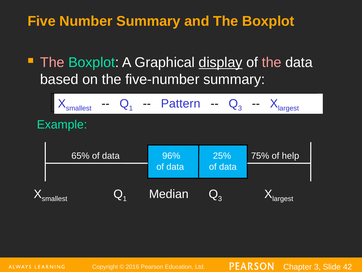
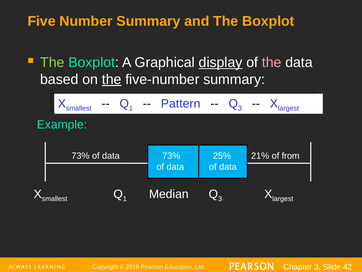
The at (52, 62) colour: pink -> light green
the at (112, 79) underline: none -> present
65% at (80, 156): 65% -> 73%
data 96%: 96% -> 73%
75%: 75% -> 21%
help: help -> from
